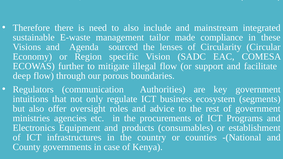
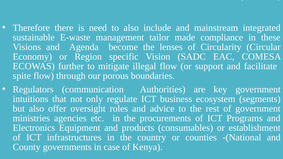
sourced: sourced -> become
deep: deep -> spite
